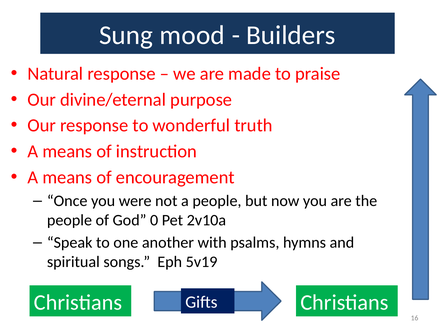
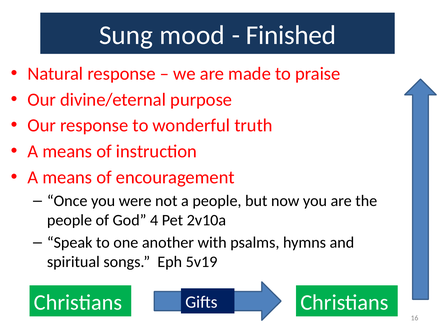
Builders: Builders -> Finished
0: 0 -> 4
